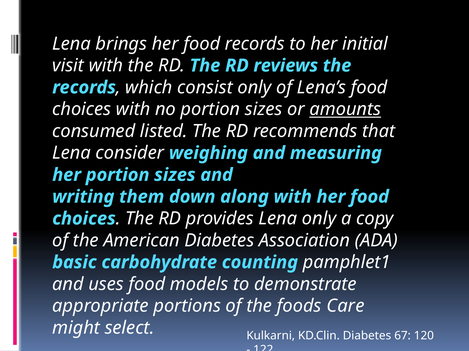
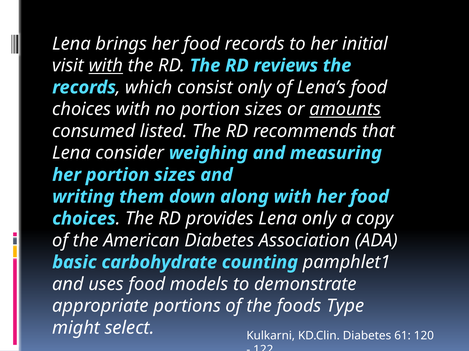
with at (106, 66) underline: none -> present
Care: Care -> Type
67: 67 -> 61
